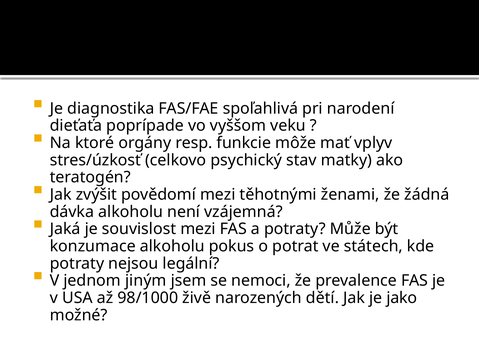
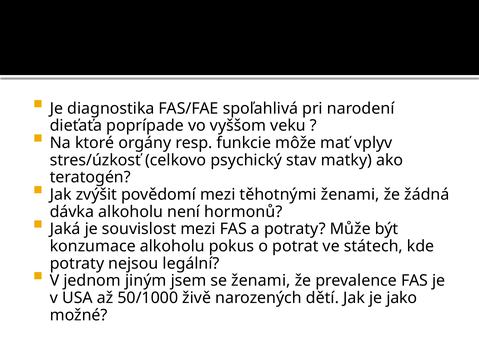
vzájemná: vzájemná -> hormonů
se nemoci: nemoci -> ženami
98/1000: 98/1000 -> 50/1000
